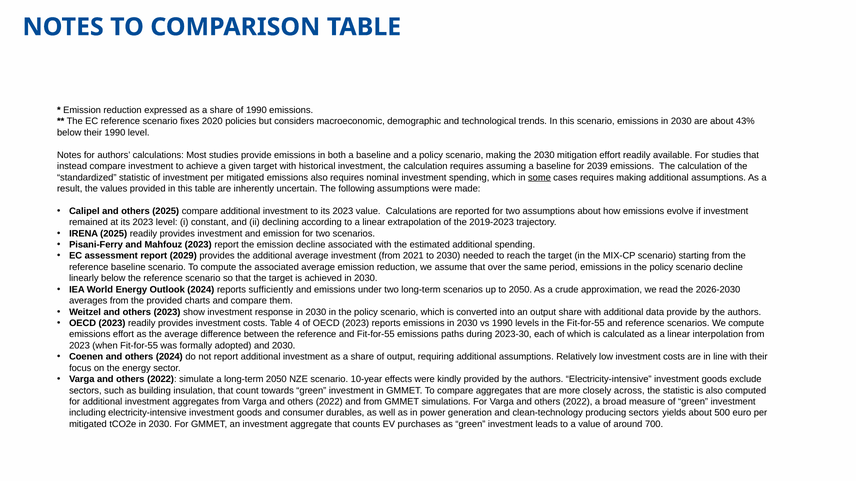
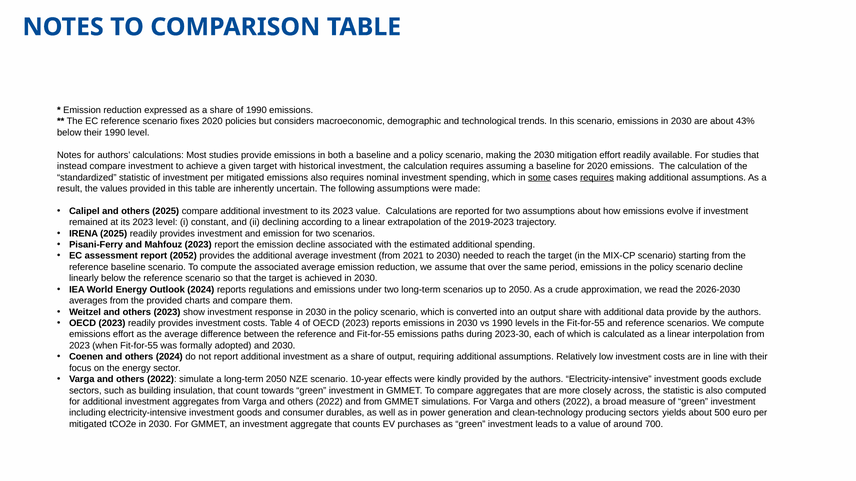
for 2039: 2039 -> 2020
requires at (597, 178) underline: none -> present
2029: 2029 -> 2052
sufficiently: sufficiently -> regulations
